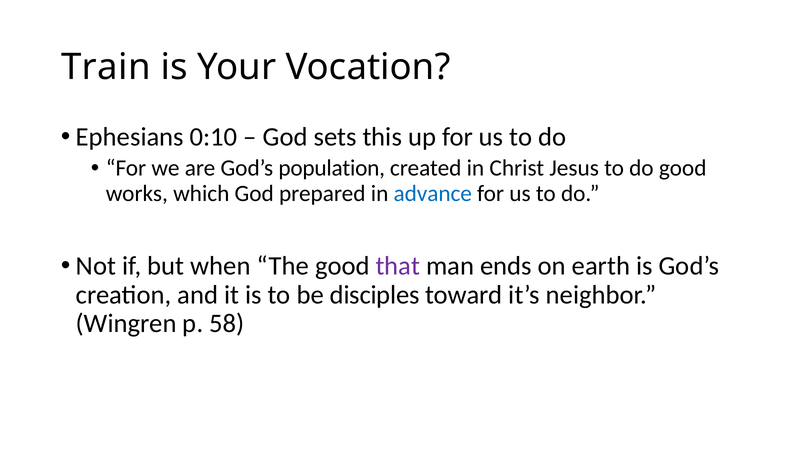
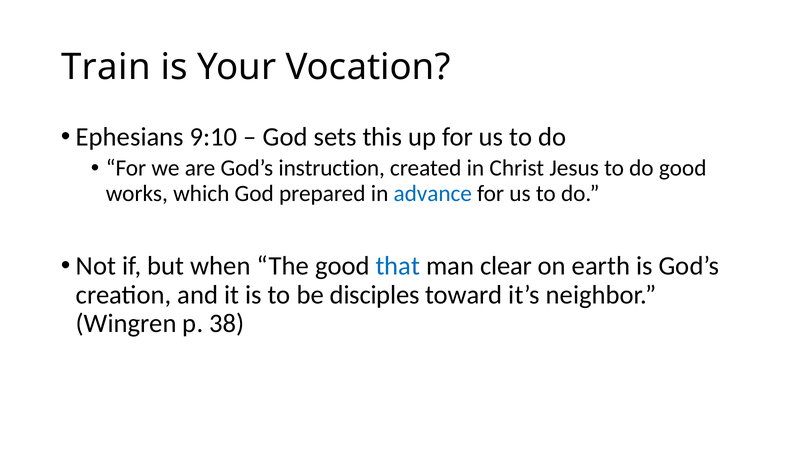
0:10: 0:10 -> 9:10
population: population -> instruction
that colour: purple -> blue
ends: ends -> clear
58: 58 -> 38
